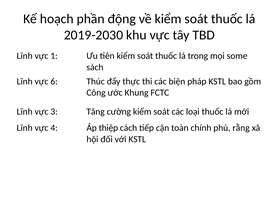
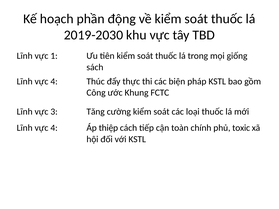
some: some -> giống
6 at (54, 81): 6 -> 4
rằng: rằng -> toxic
